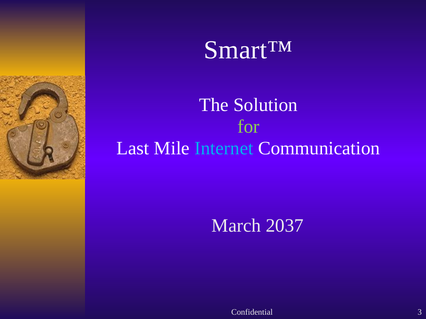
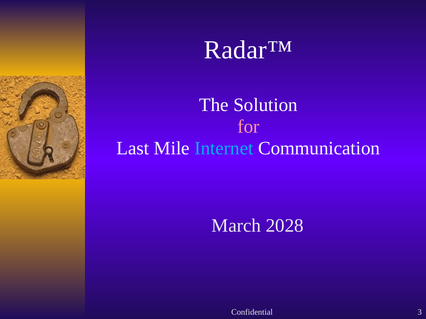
Smart™: Smart™ -> Radar™
for colour: light green -> pink
2037: 2037 -> 2028
